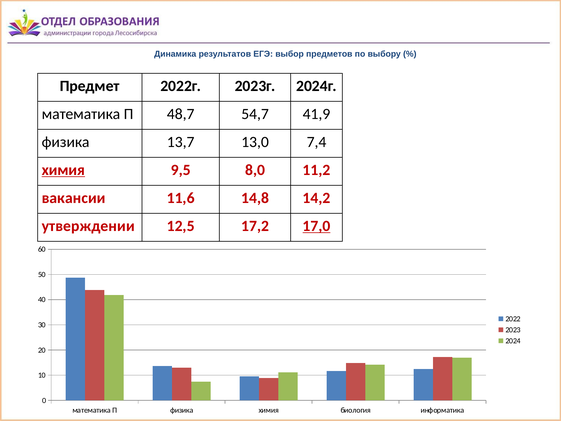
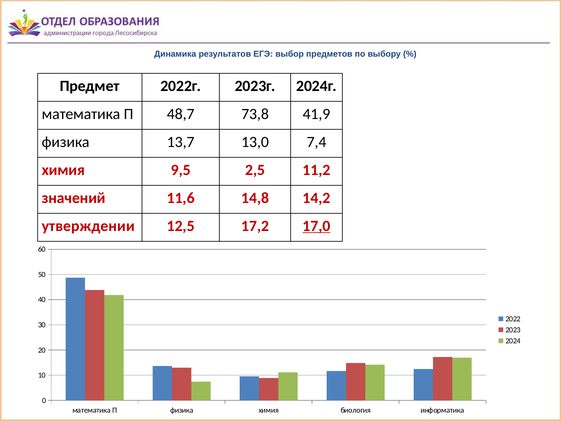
54,7: 54,7 -> 73,8
химия at (63, 170) underline: present -> none
8,0: 8,0 -> 2,5
вакансии: вакансии -> значений
